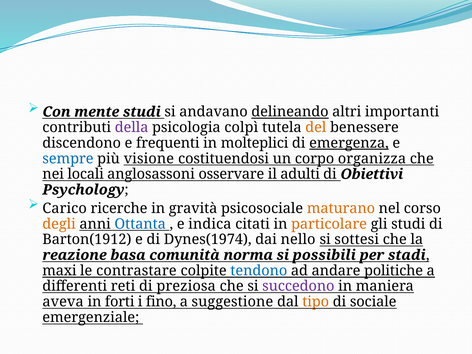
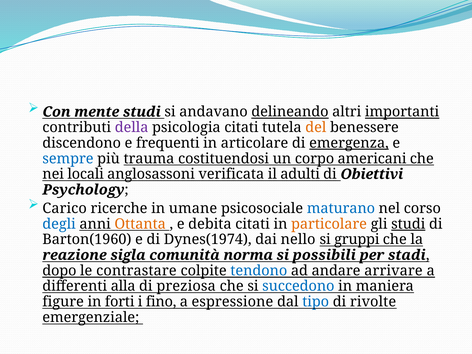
importanti underline: none -> present
psicologia colpì: colpì -> citati
molteplici: molteplici -> articolare
visione: visione -> trauma
organizza: organizza -> americani
osservare: osservare -> verificata
gravità: gravità -> umane
maturano colour: orange -> blue
degli colour: orange -> blue
Ottanta colour: blue -> orange
indica: indica -> debita
studi at (408, 224) underline: none -> present
Barton(1912: Barton(1912 -> Barton(1960
sottesi: sottesi -> gruppi
basa: basa -> sigla
maxi: maxi -> dopo
politiche: politiche -> arrivare
reti: reti -> alla
succedono colour: purple -> blue
aveva: aveva -> figure
suggestione: suggestione -> espressione
tipo colour: orange -> blue
sociale: sociale -> rivolte
